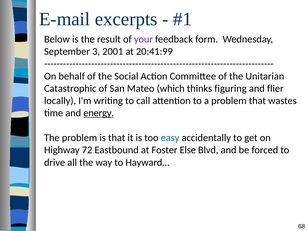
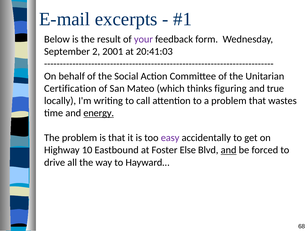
3: 3 -> 2
20:41:99: 20:41:99 -> 20:41:03
Catastrophic: Catastrophic -> Certification
flier: flier -> true
easy colour: blue -> purple
72: 72 -> 10
and at (229, 150) underline: none -> present
